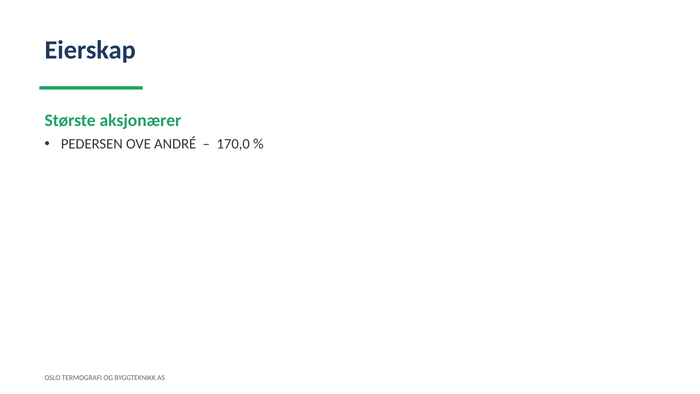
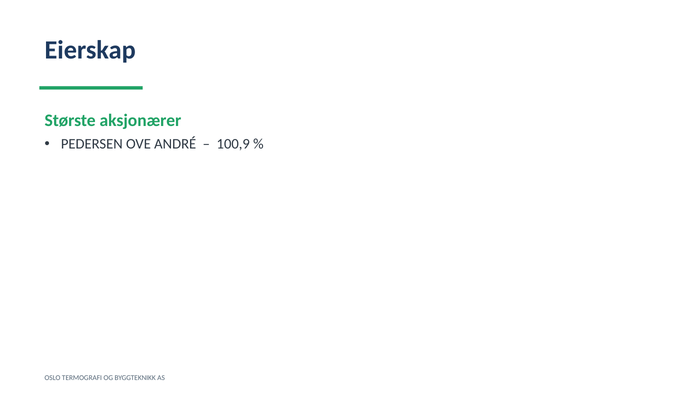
170,0: 170,0 -> 100,9
